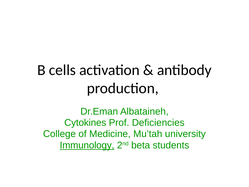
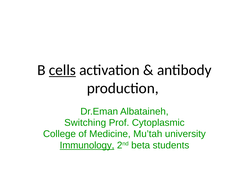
cells underline: none -> present
Cytokines: Cytokines -> Switching
Deficiencies: Deficiencies -> Cytoplasmic
